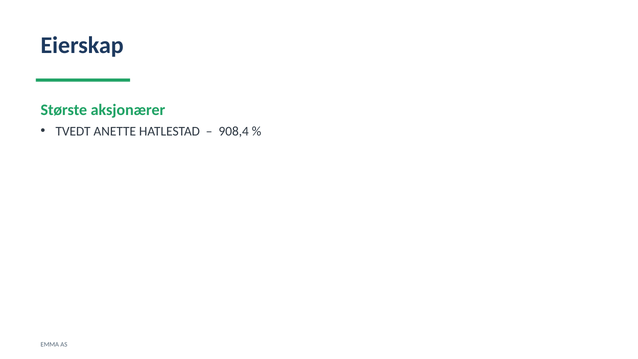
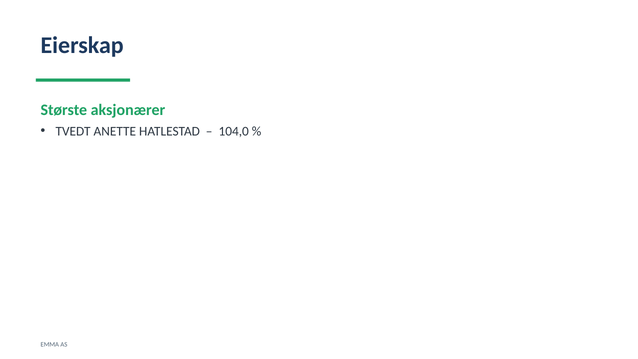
908,4: 908,4 -> 104,0
